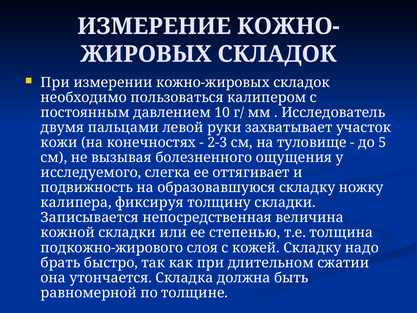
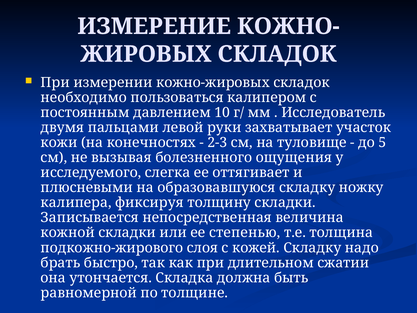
подвижность: подвижность -> плюсневыми
